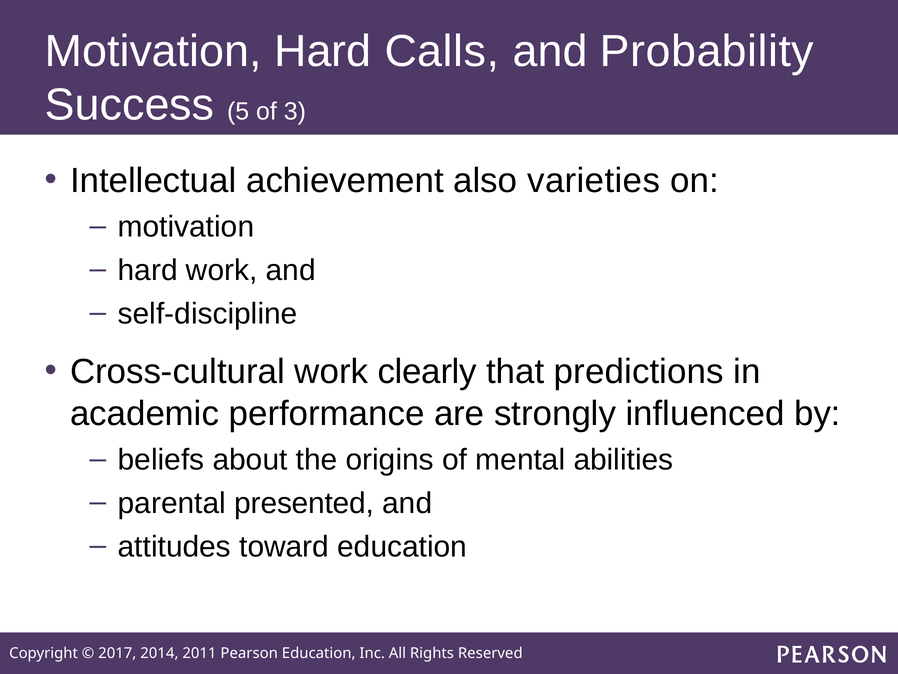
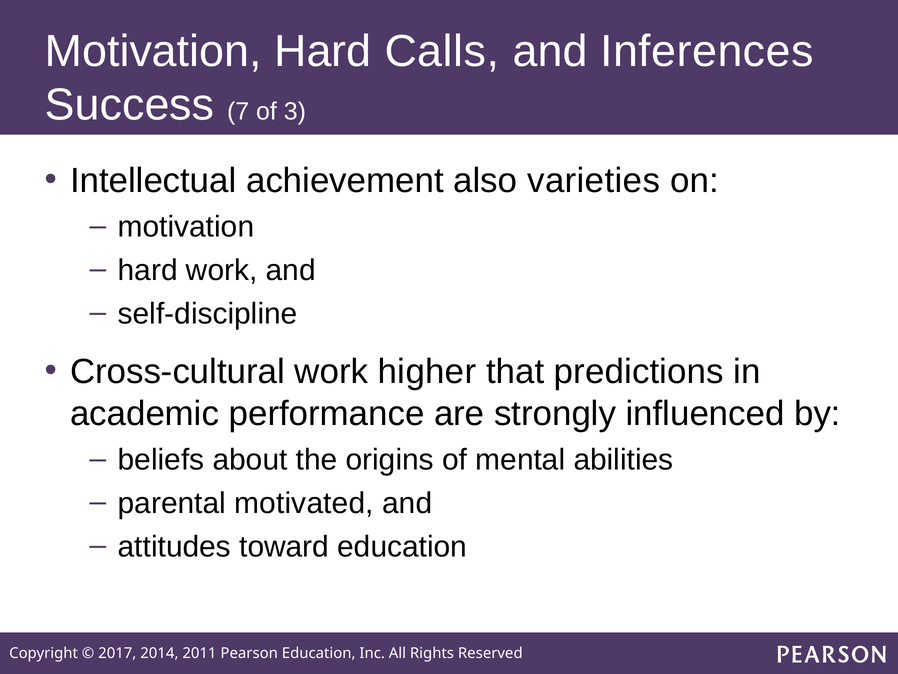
Probability: Probability -> Inferences
5: 5 -> 7
clearly: clearly -> higher
presented: presented -> motivated
